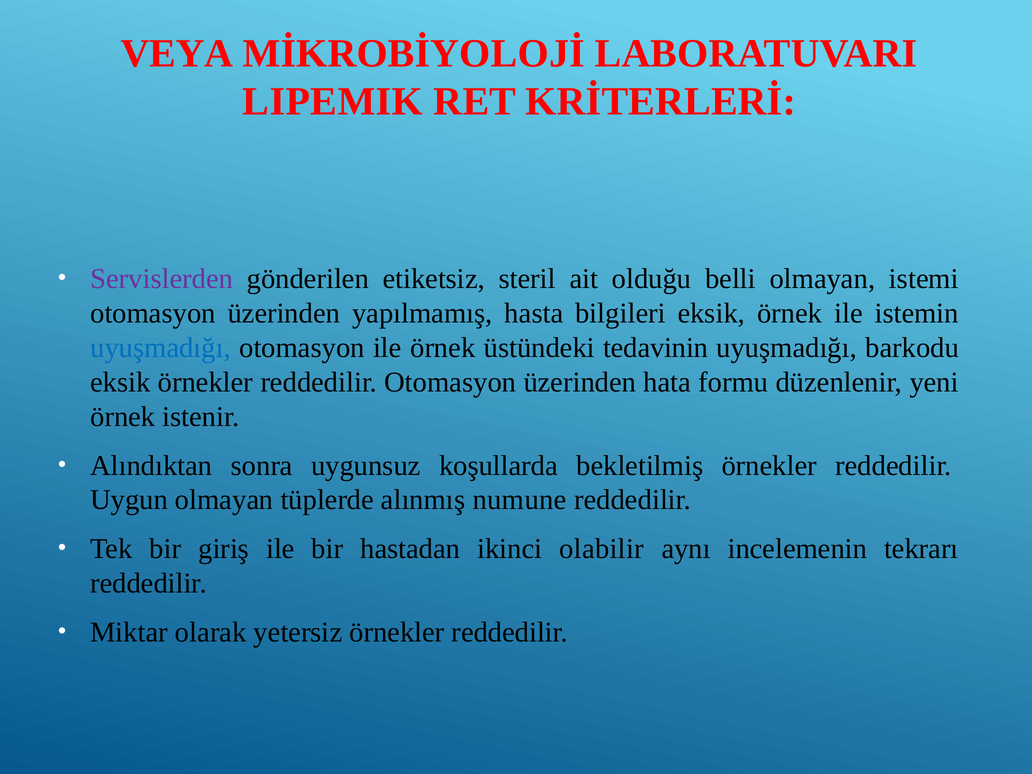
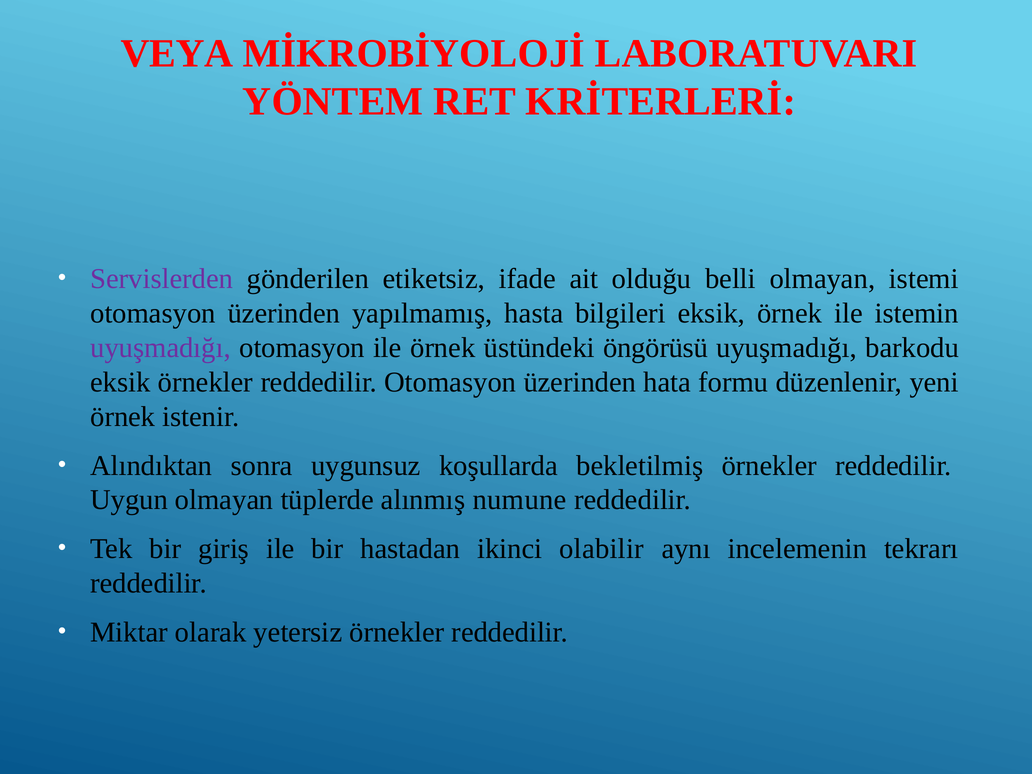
LIPEMIK: LIPEMIK -> YÖNTEM
steril: steril -> ifade
uyuşmadığı at (161, 348) colour: blue -> purple
tedavinin: tedavinin -> öngörüsü
